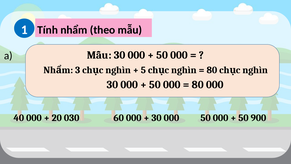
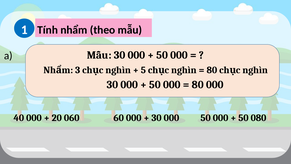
030: 030 -> 060
900: 900 -> 080
